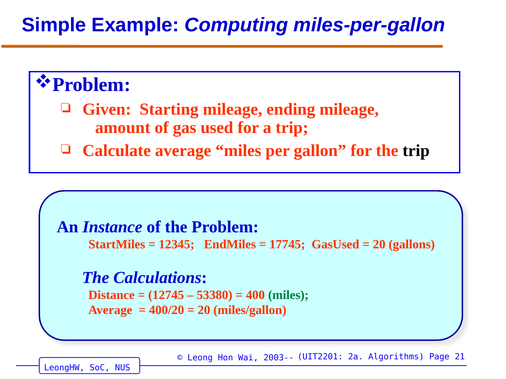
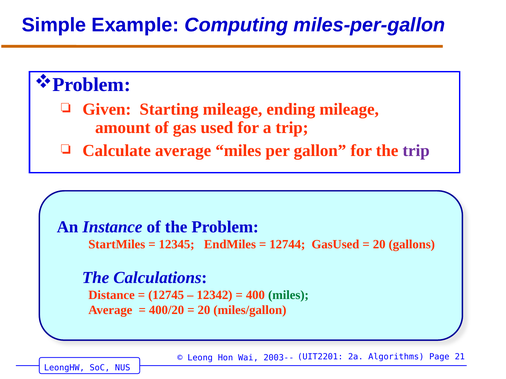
trip at (416, 151) colour: black -> purple
17745: 17745 -> 12744
53380: 53380 -> 12342
